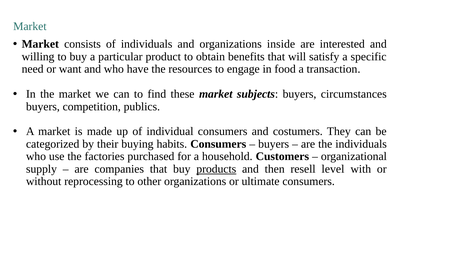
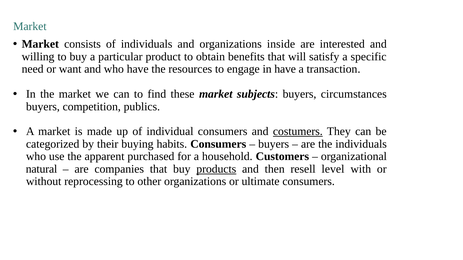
in food: food -> have
costumers underline: none -> present
factories: factories -> apparent
supply: supply -> natural
